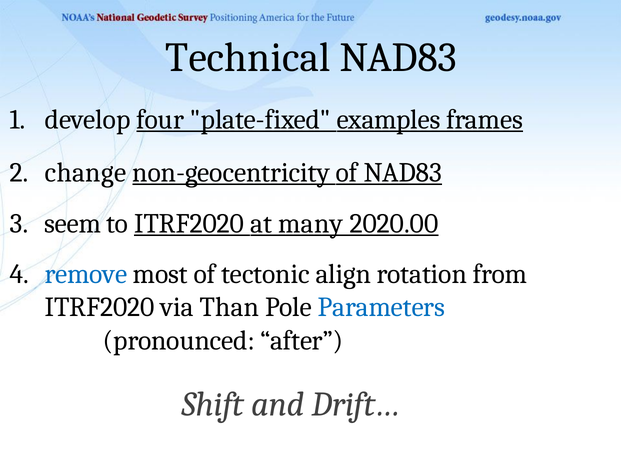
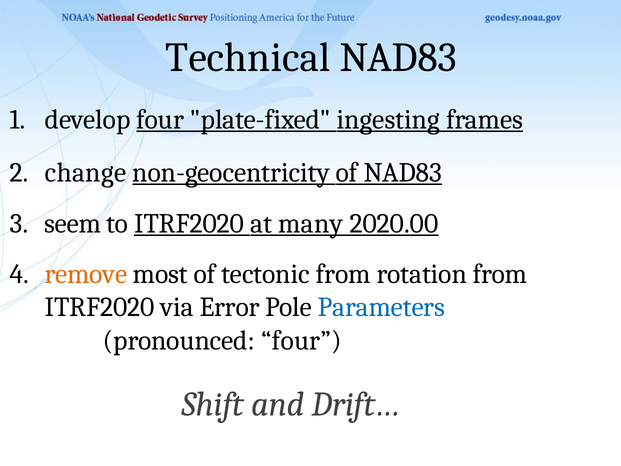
examples: examples -> ingesting
remove colour: blue -> orange
tectonic align: align -> from
Than: Than -> Error
pronounced after: after -> four
